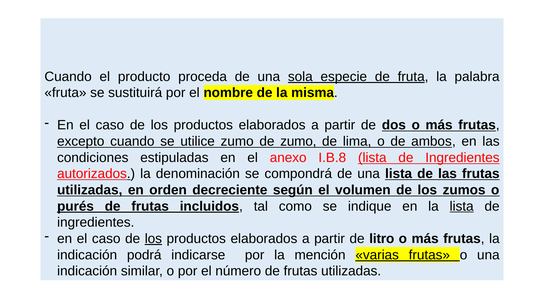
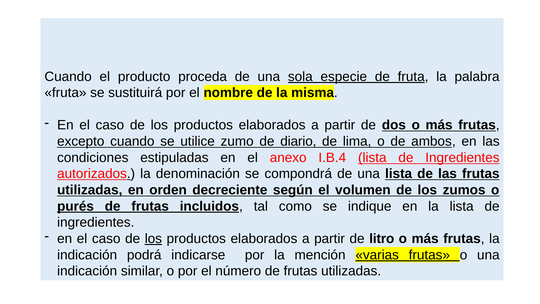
de zumo: zumo -> diario
I.B.8: I.B.8 -> I.B.4
lista at (462, 206) underline: present -> none
